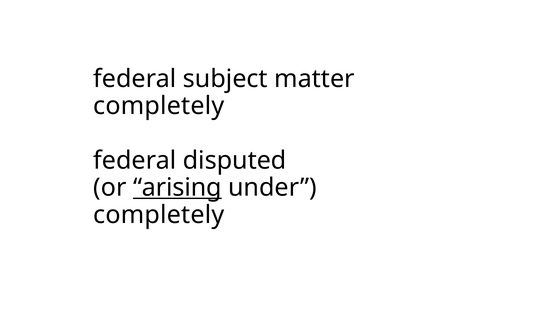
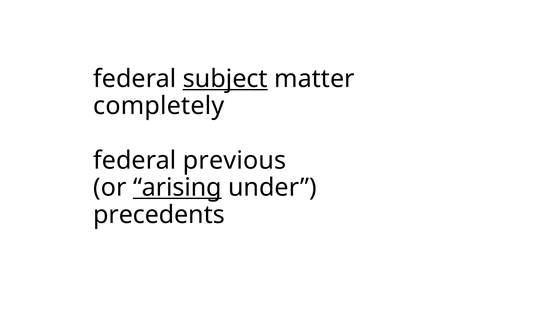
subject underline: none -> present
disputed: disputed -> previous
completely at (159, 215): completely -> precedents
